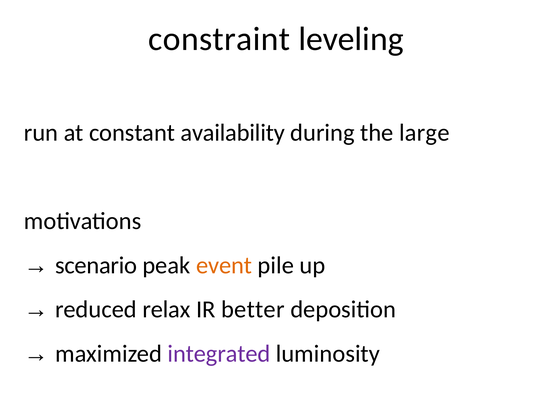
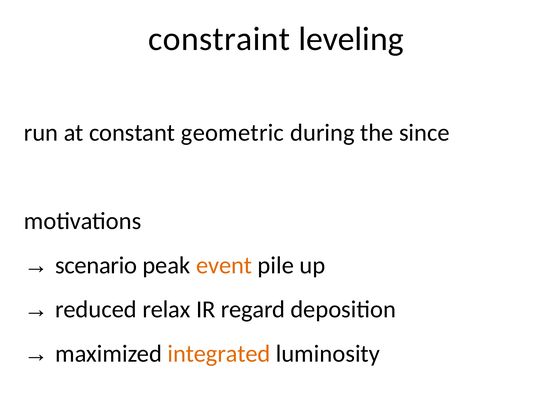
availability: availability -> geometric
large: large -> since
better: better -> regard
integrated colour: purple -> orange
